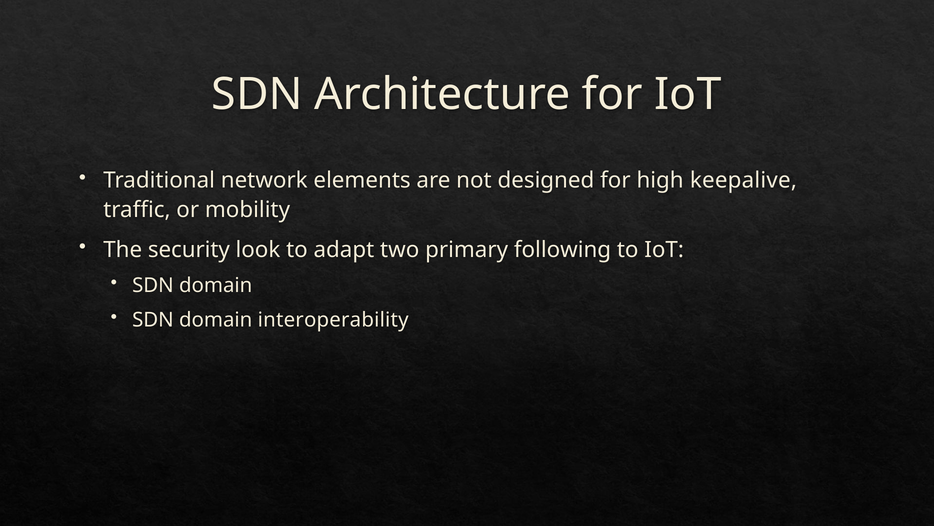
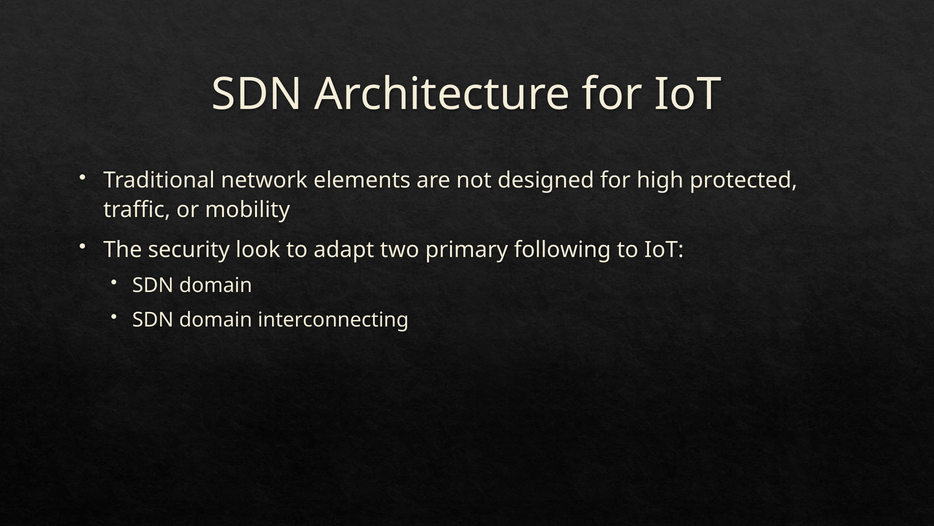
keepalive: keepalive -> protected
interoperability: interoperability -> interconnecting
